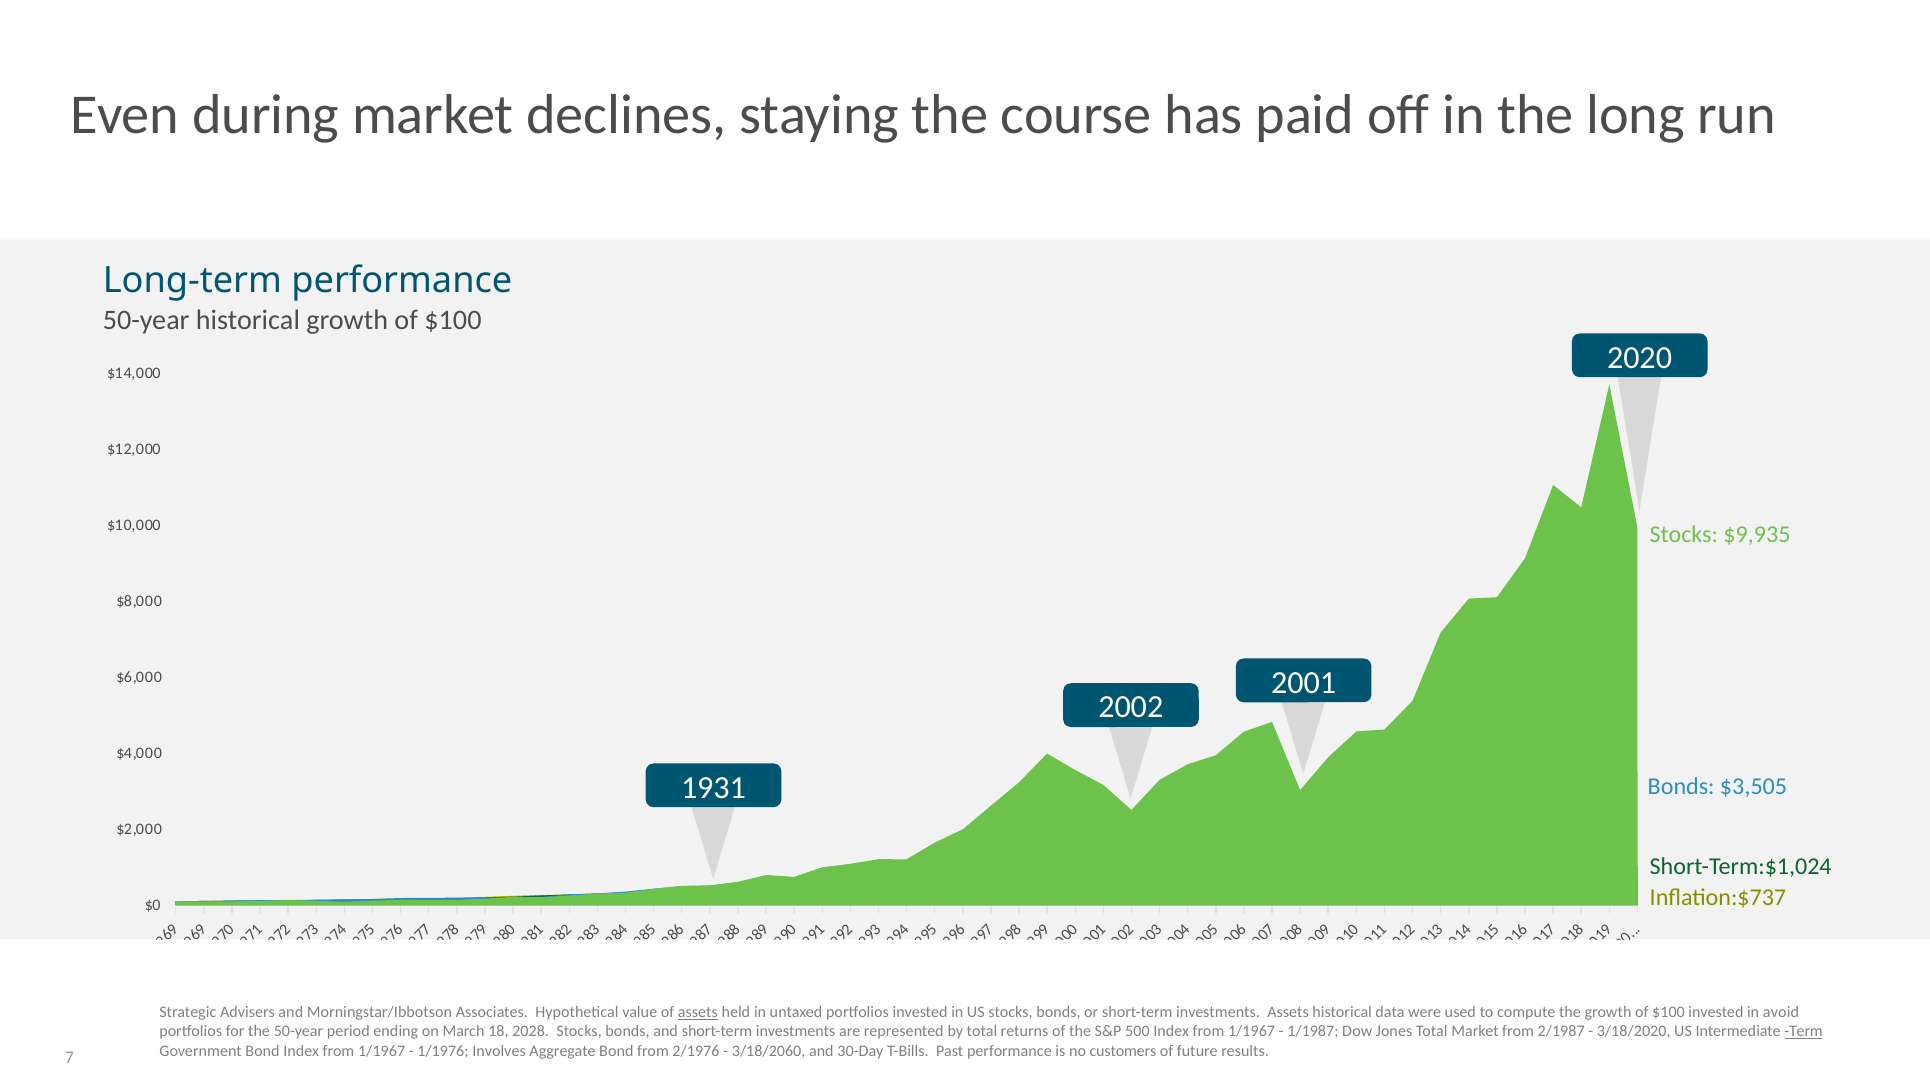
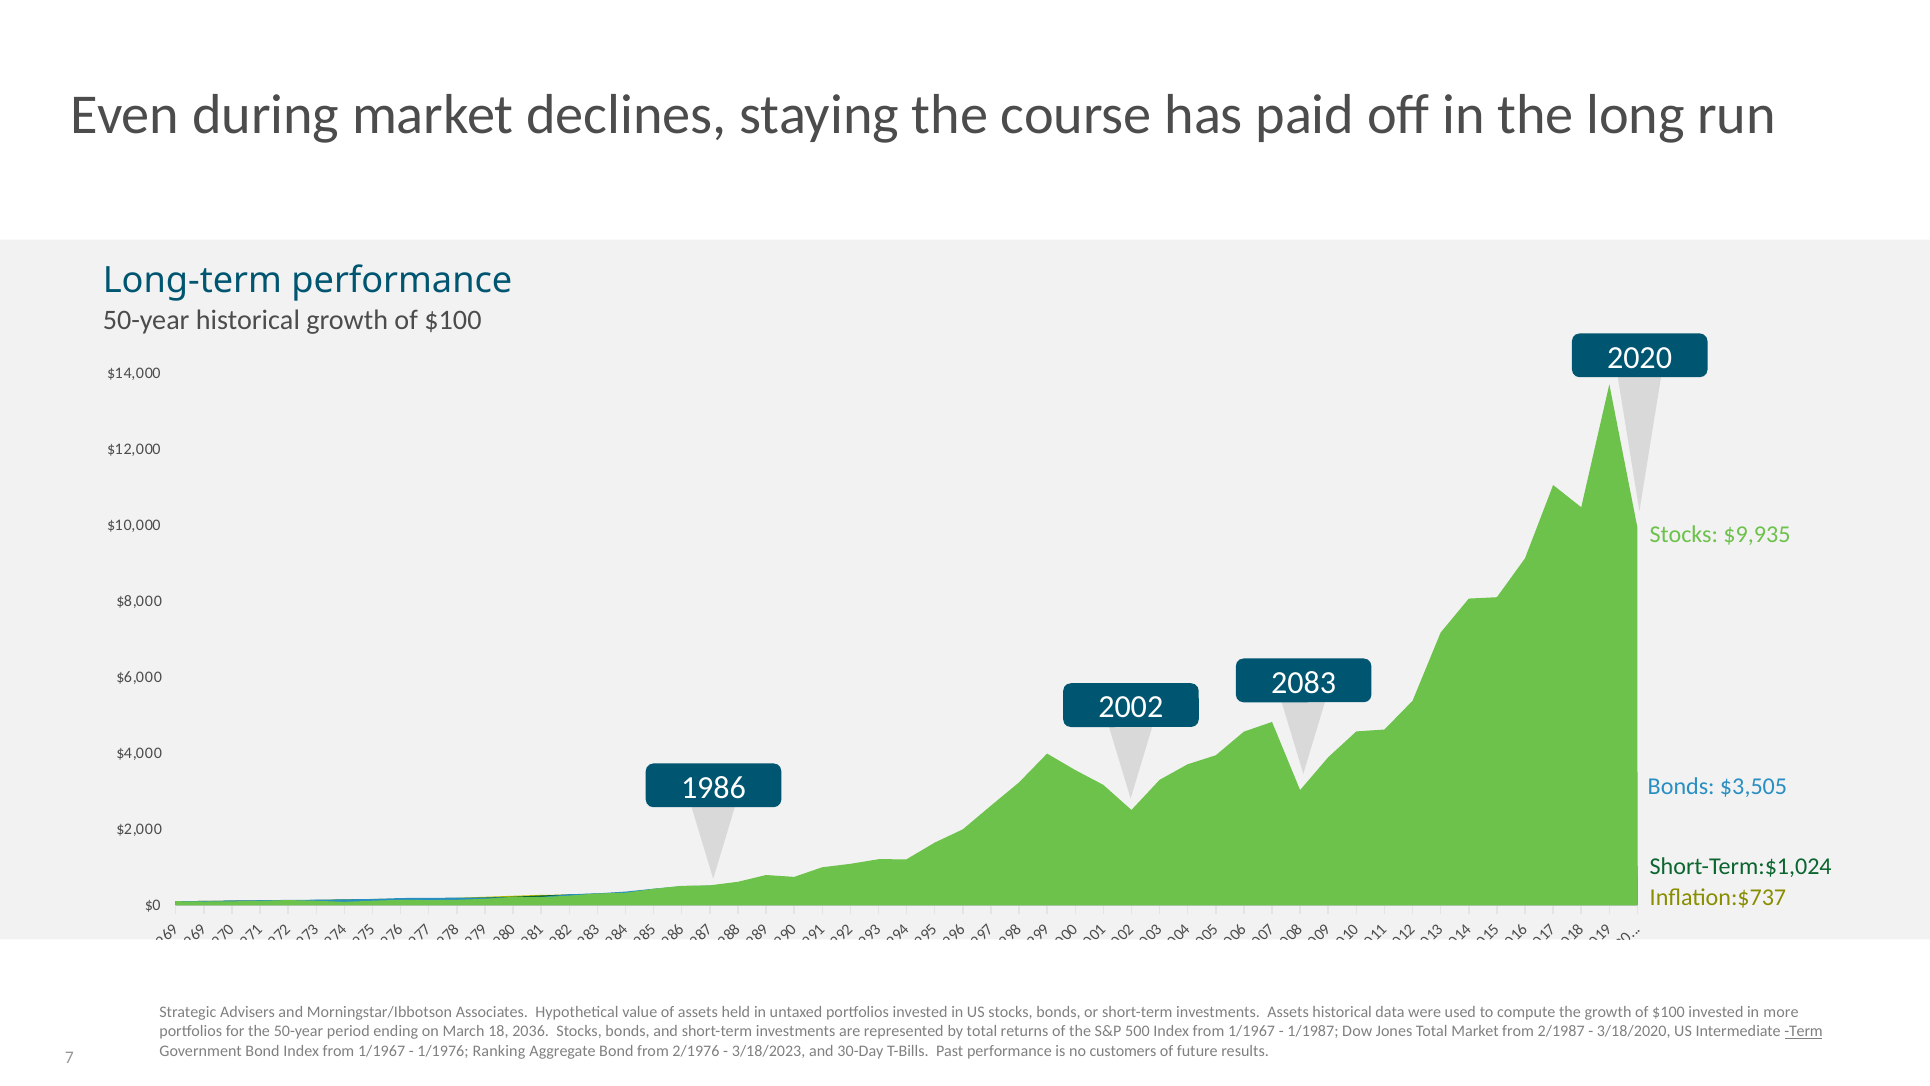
2001: 2001 -> 2083
1931: 1931 -> 1986
assets at (698, 1012) underline: present -> none
avoid: avoid -> more
2028: 2028 -> 2036
Involves: Involves -> Ranking
3/18/2060: 3/18/2060 -> 3/18/2023
